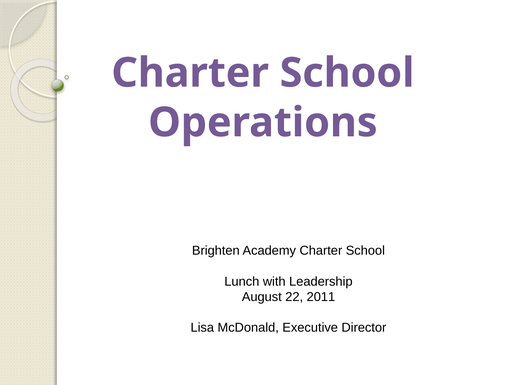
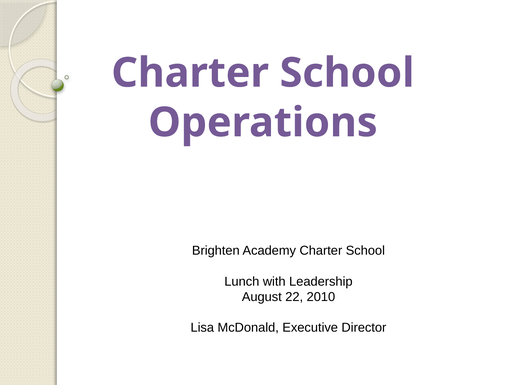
2011: 2011 -> 2010
